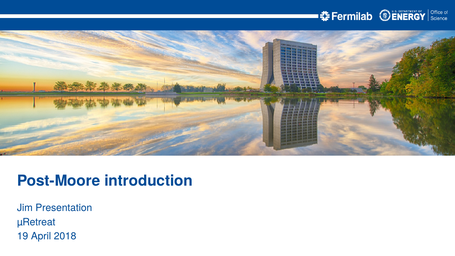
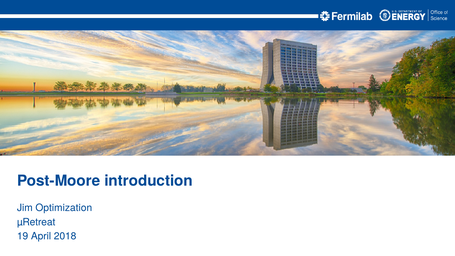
Presentation: Presentation -> Optimization
